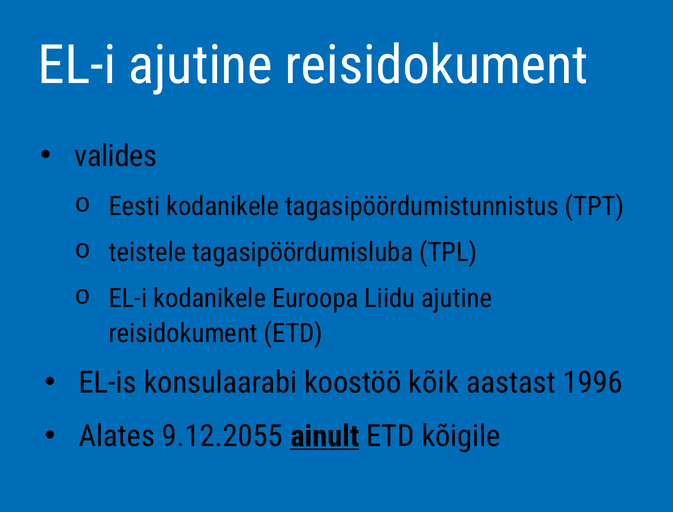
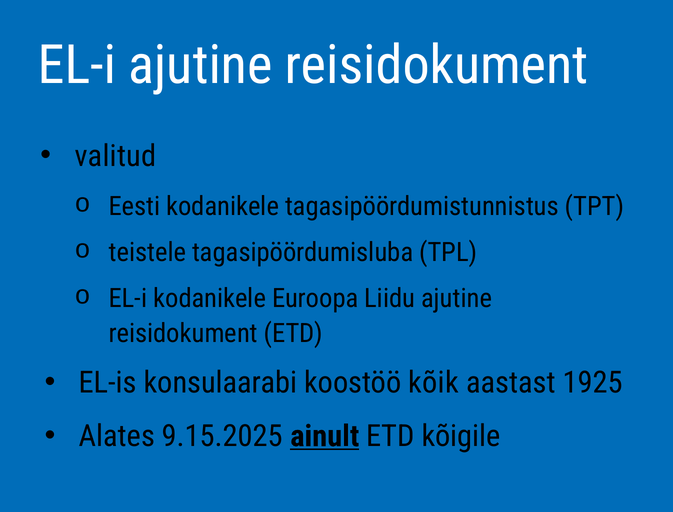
valides: valides -> valitud
1996: 1996 -> 1925
9.12.2055: 9.12.2055 -> 9.15.2025
